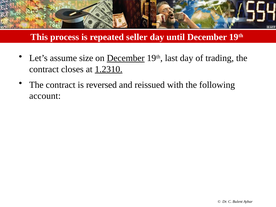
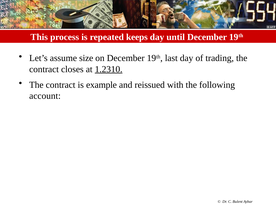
seller: seller -> keeps
December at (126, 58) underline: present -> none
reversed: reversed -> example
